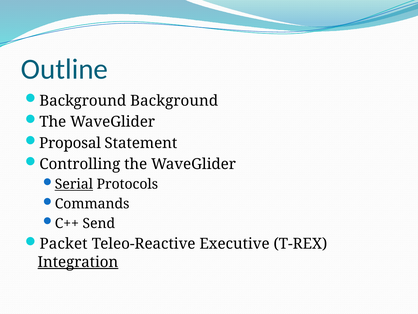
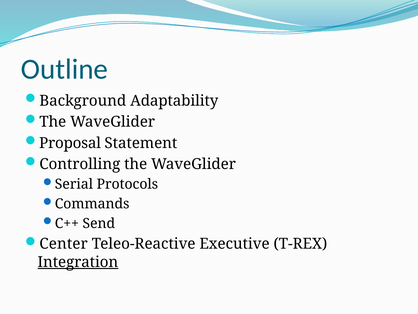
Background Background: Background -> Adaptability
Serial underline: present -> none
Packet: Packet -> Center
